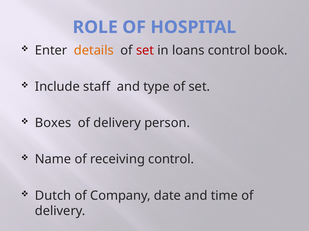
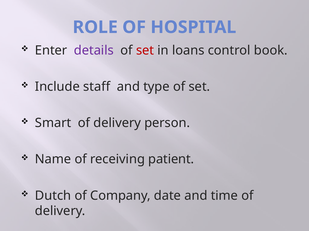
details colour: orange -> purple
Boxes: Boxes -> Smart
receiving control: control -> patient
